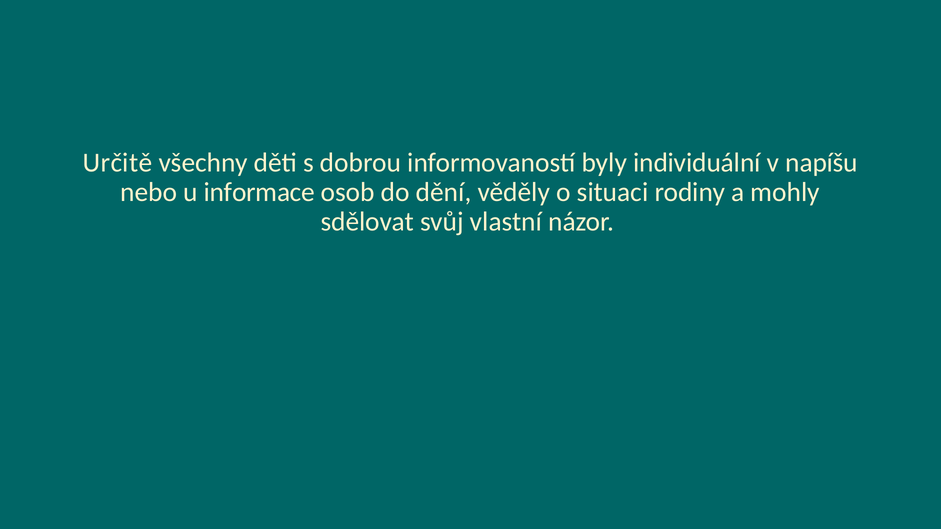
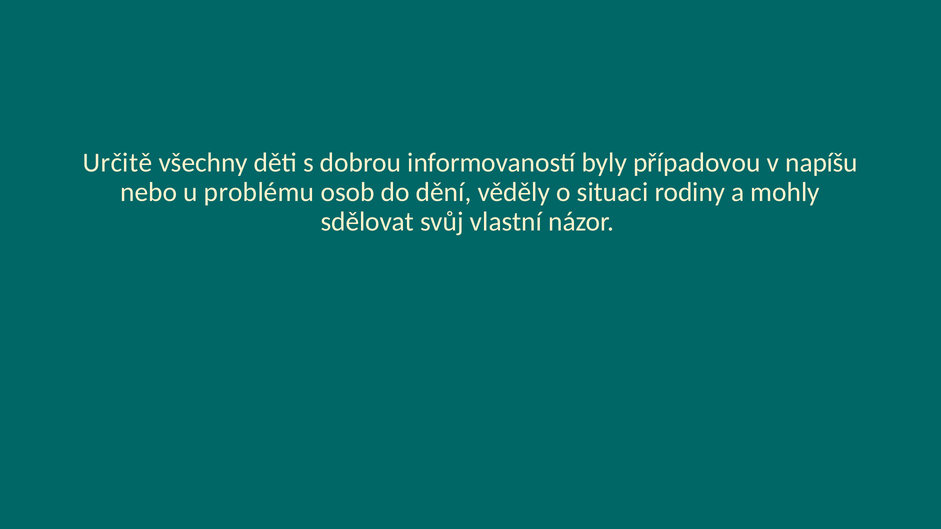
individuální: individuální -> případovou
informace: informace -> problému
